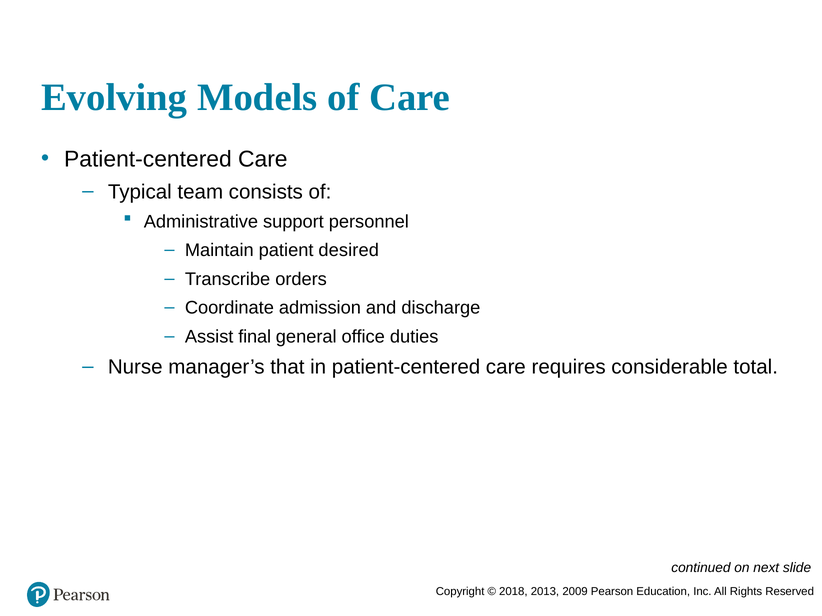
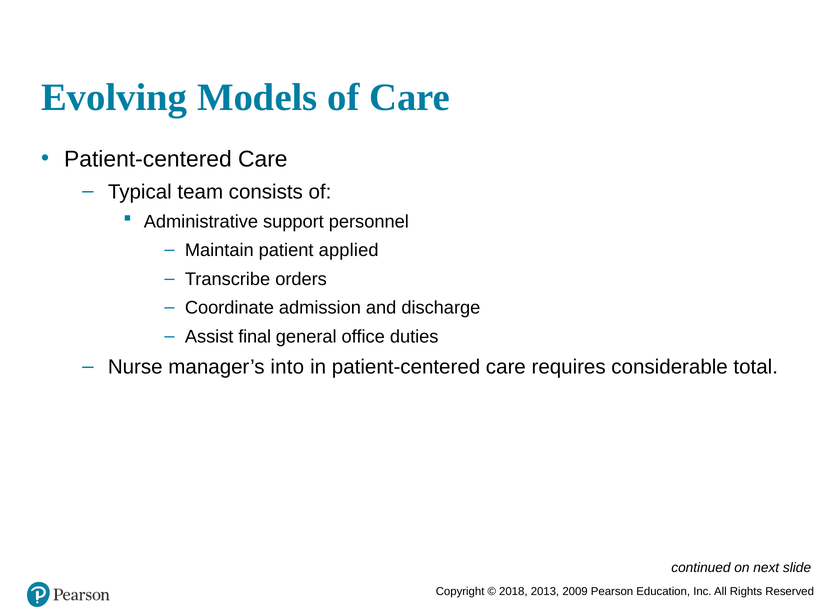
desired: desired -> applied
that: that -> into
